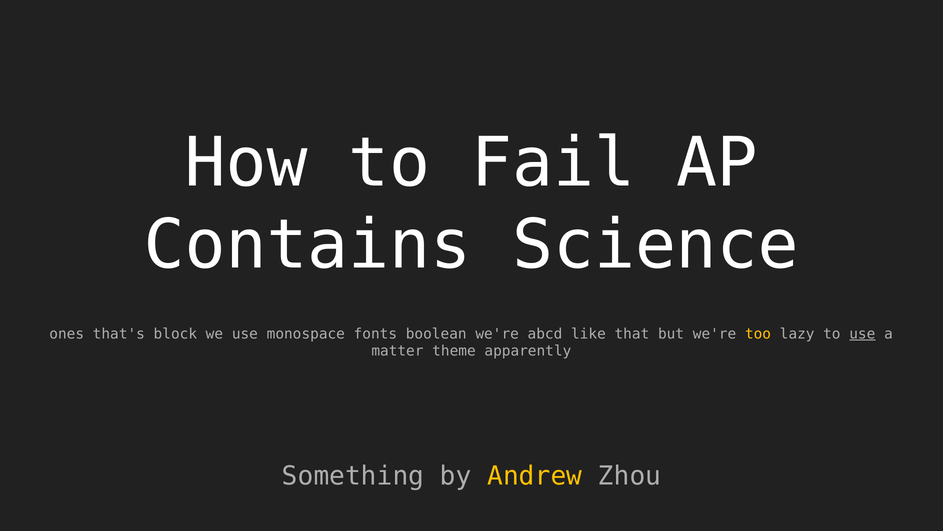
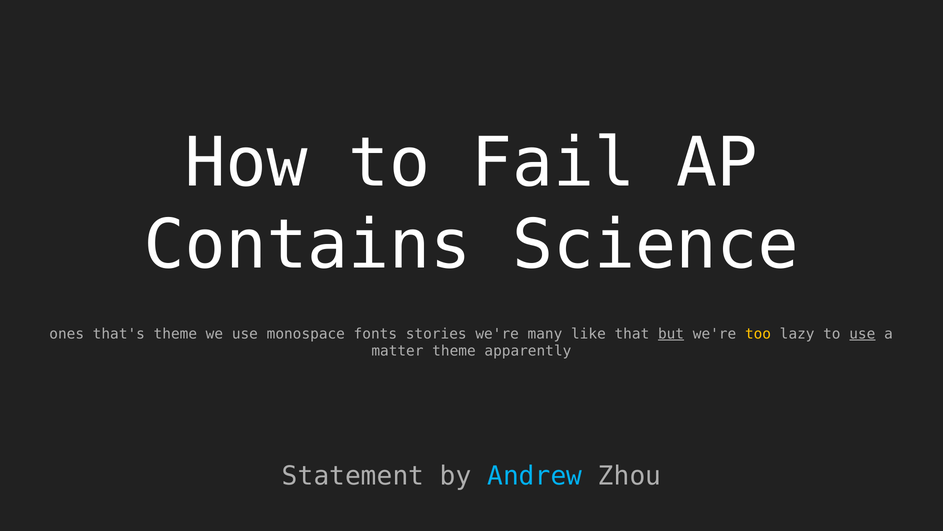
that's block: block -> theme
boolean: boolean -> stories
abcd: abcd -> many
but underline: none -> present
Something: Something -> Statement
Andrew colour: yellow -> light blue
